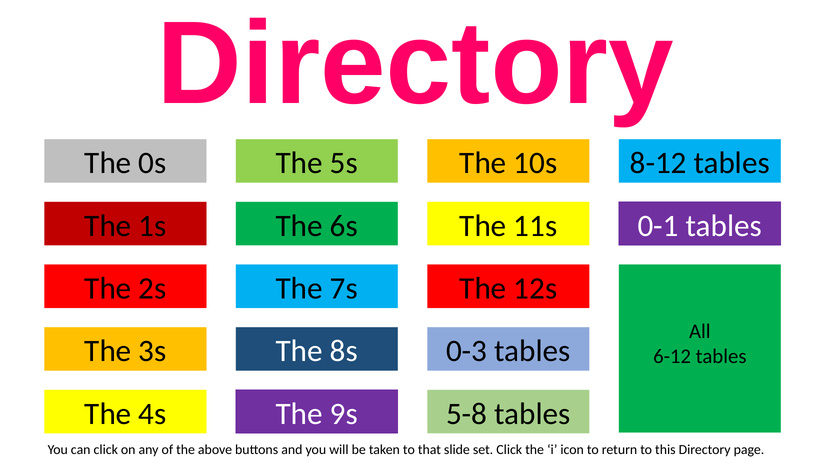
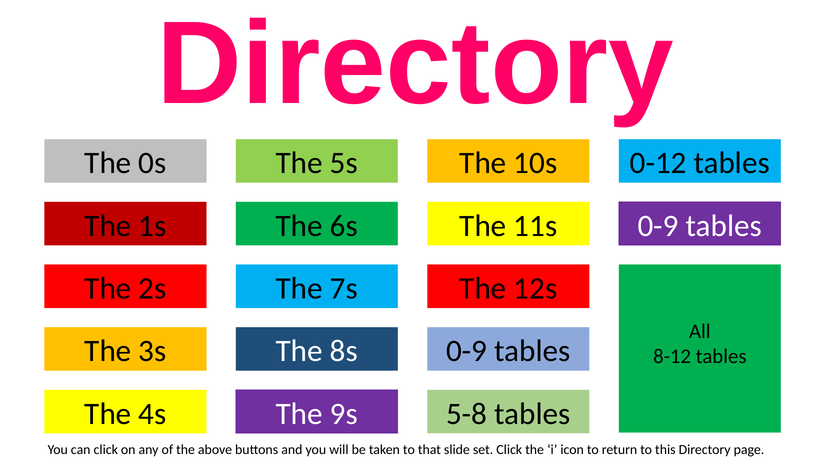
8-12: 8-12 -> 0-12
0-1 at (658, 226): 0-1 -> 0-9
0-3 at (467, 351): 0-3 -> 0-9
6-12: 6-12 -> 8-12
